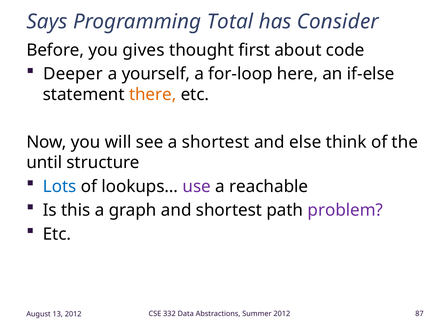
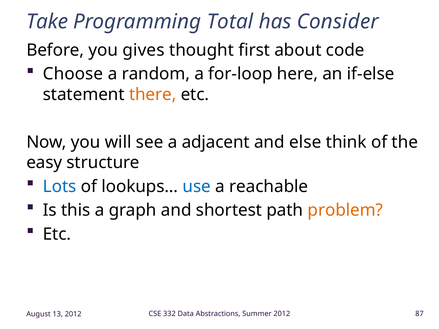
Says: Says -> Take
Deeper: Deeper -> Choose
yourself: yourself -> random
a shortest: shortest -> adjacent
until: until -> easy
use colour: purple -> blue
problem colour: purple -> orange
